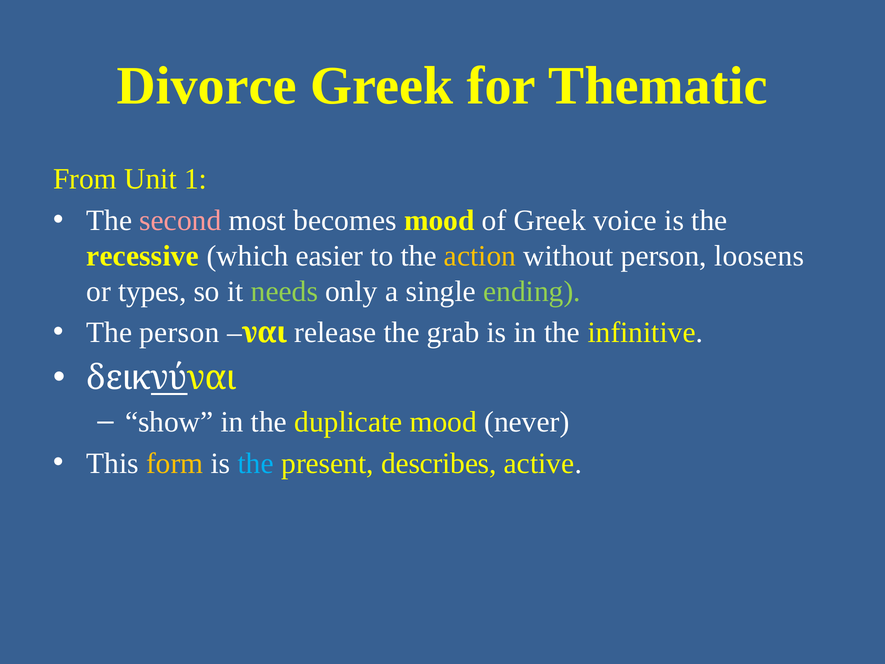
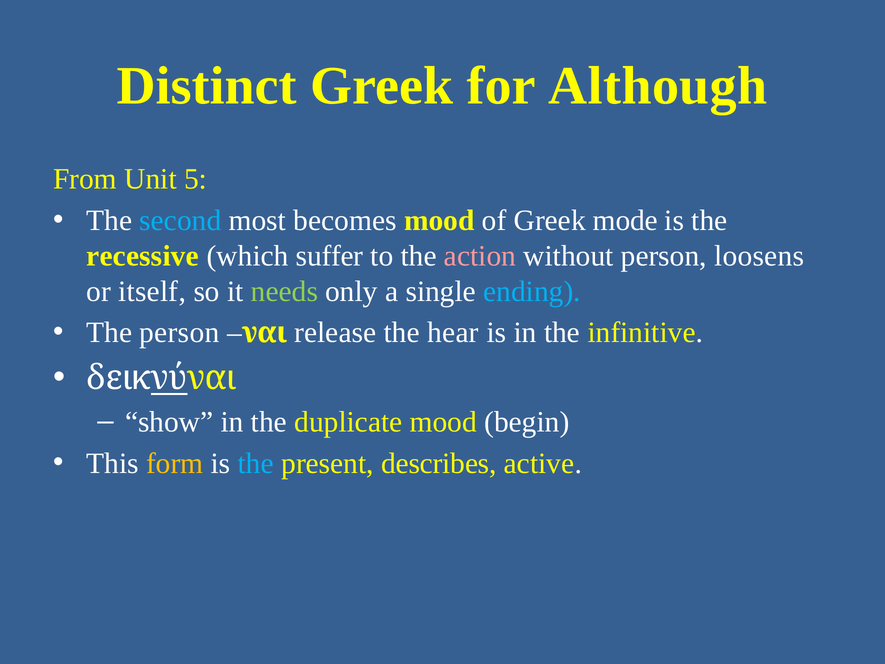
Divorce: Divorce -> Distinct
Thematic: Thematic -> Although
1: 1 -> 5
second colour: pink -> light blue
voice: voice -> mode
easier: easier -> suffer
action colour: yellow -> pink
types: types -> itself
ending colour: light green -> light blue
grab: grab -> hear
never: never -> begin
